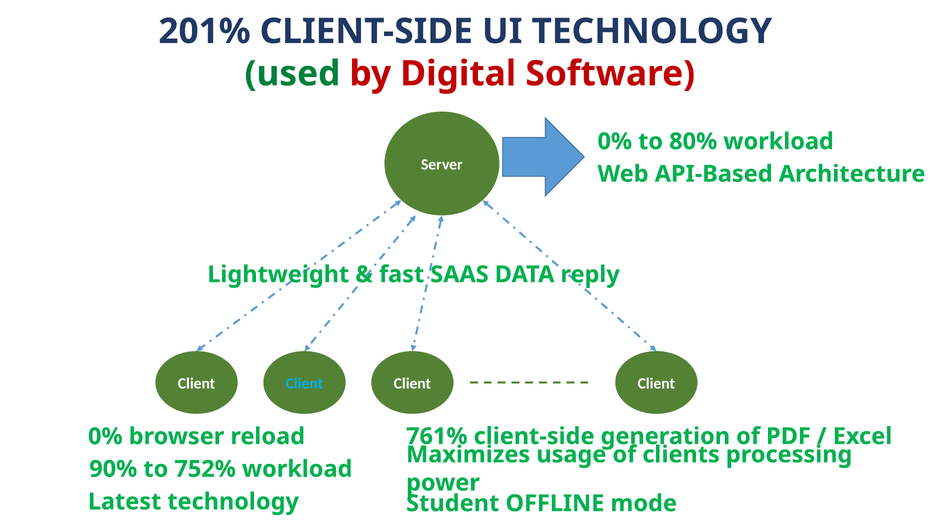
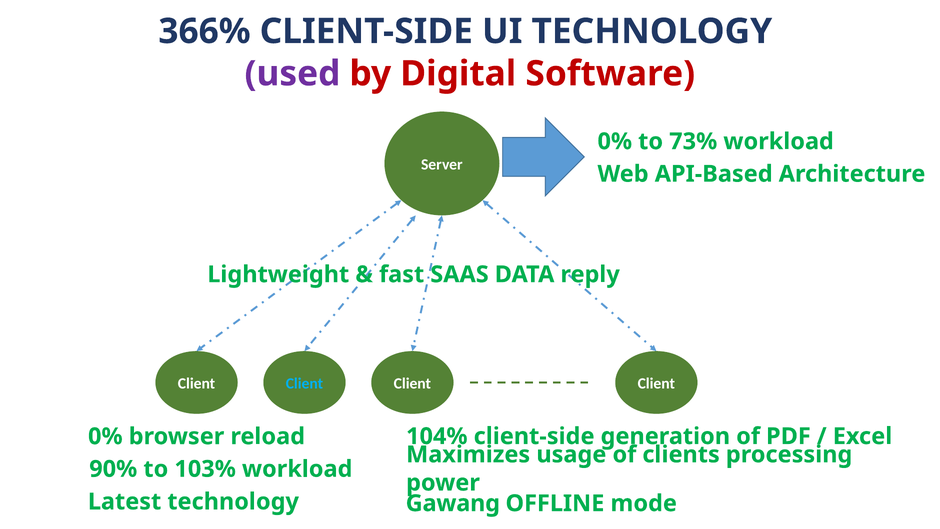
201%: 201% -> 366%
used colour: green -> purple
80%: 80% -> 73%
761%: 761% -> 104%
752%: 752% -> 103%
Student: Student -> Gawang
